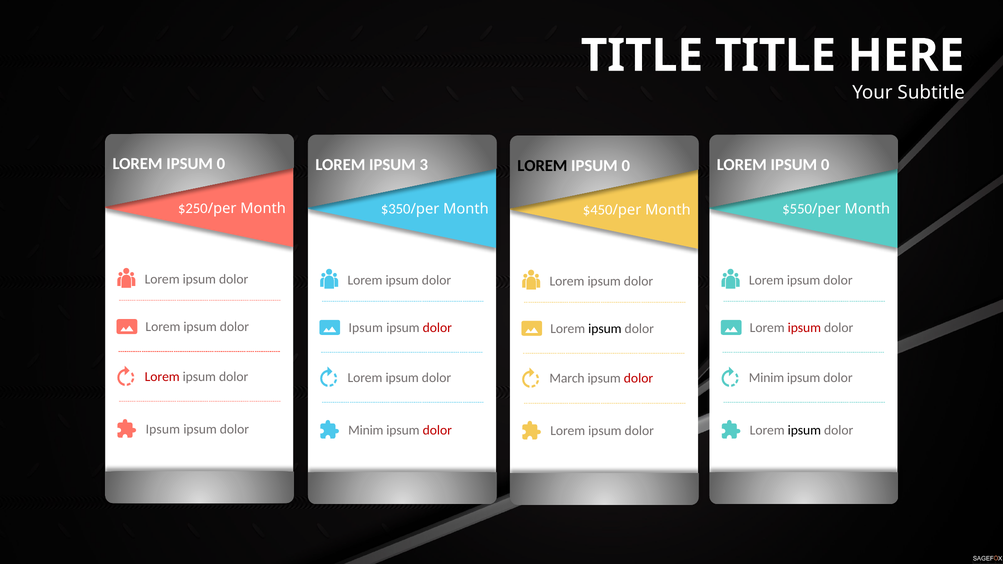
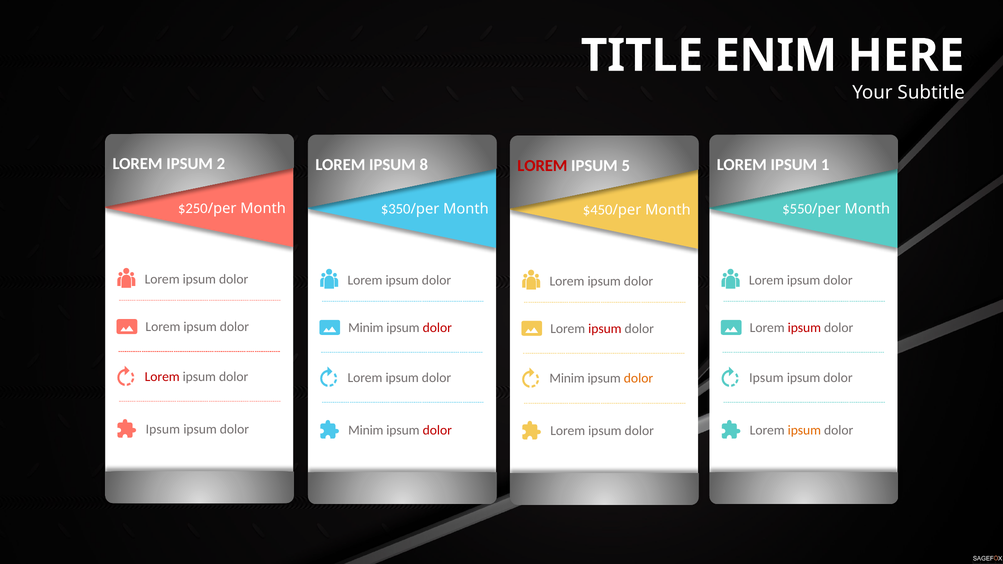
TITLE TITLE: TITLE -> ENIM
0 at (221, 164): 0 -> 2
3: 3 -> 8
0 at (825, 165): 0 -> 1
LOREM at (542, 166) colour: black -> red
0 at (626, 166): 0 -> 5
Ipsum at (366, 328): Ipsum -> Minim
ipsum at (605, 329) colour: black -> red
Minim at (767, 378): Minim -> Ipsum
March at (567, 379): March -> Minim
dolor at (639, 379) colour: red -> orange
ipsum at (804, 430) colour: black -> orange
